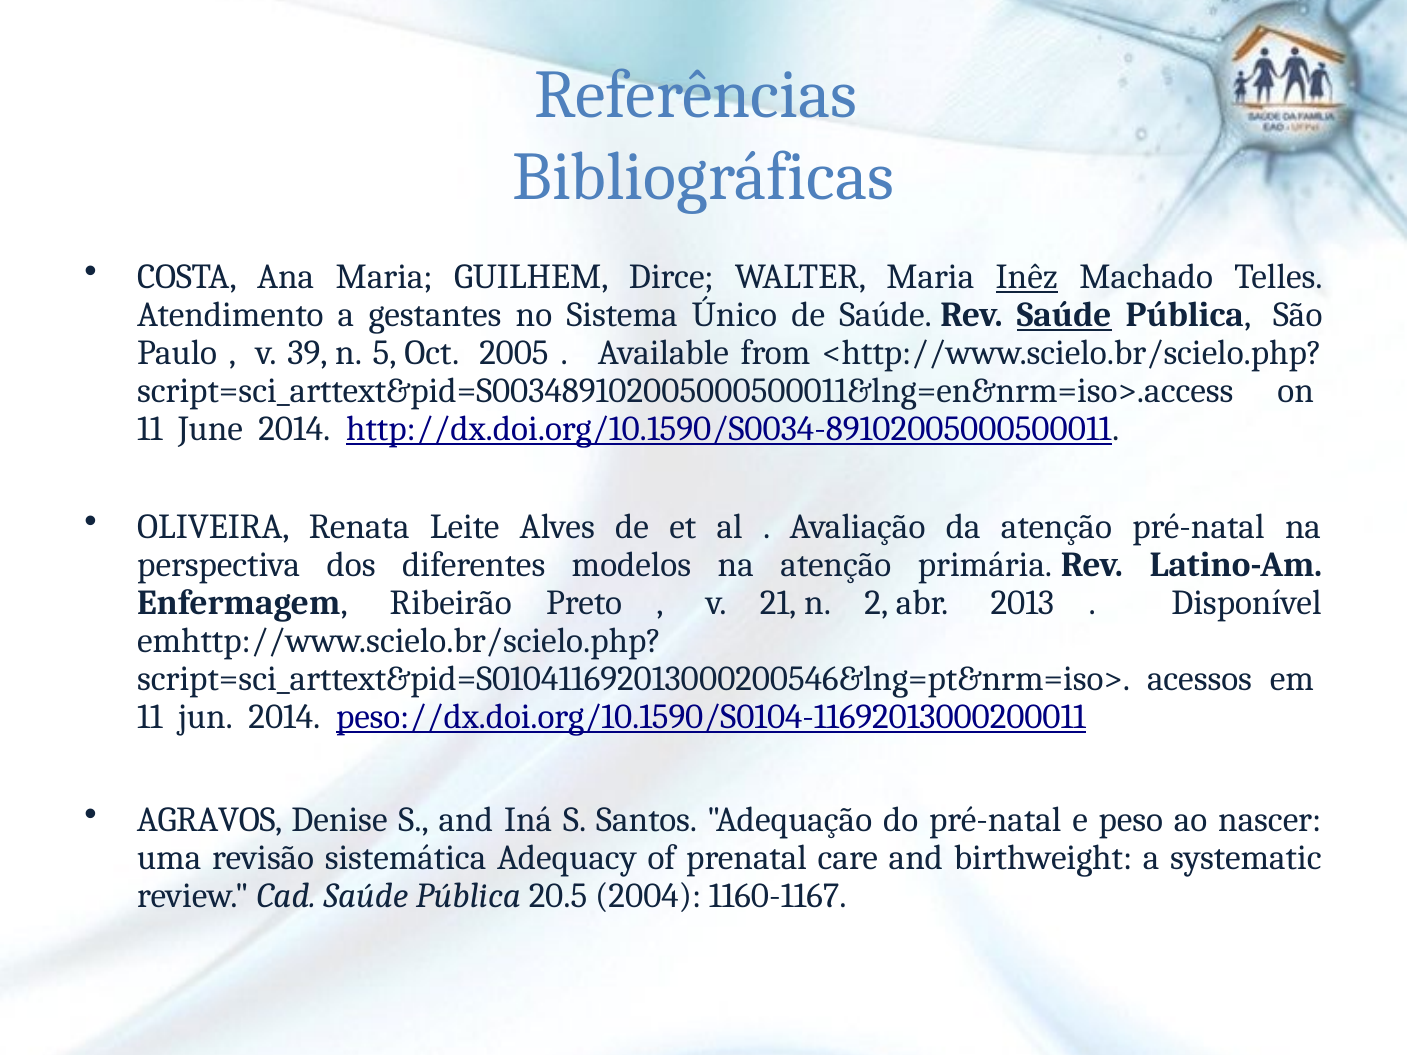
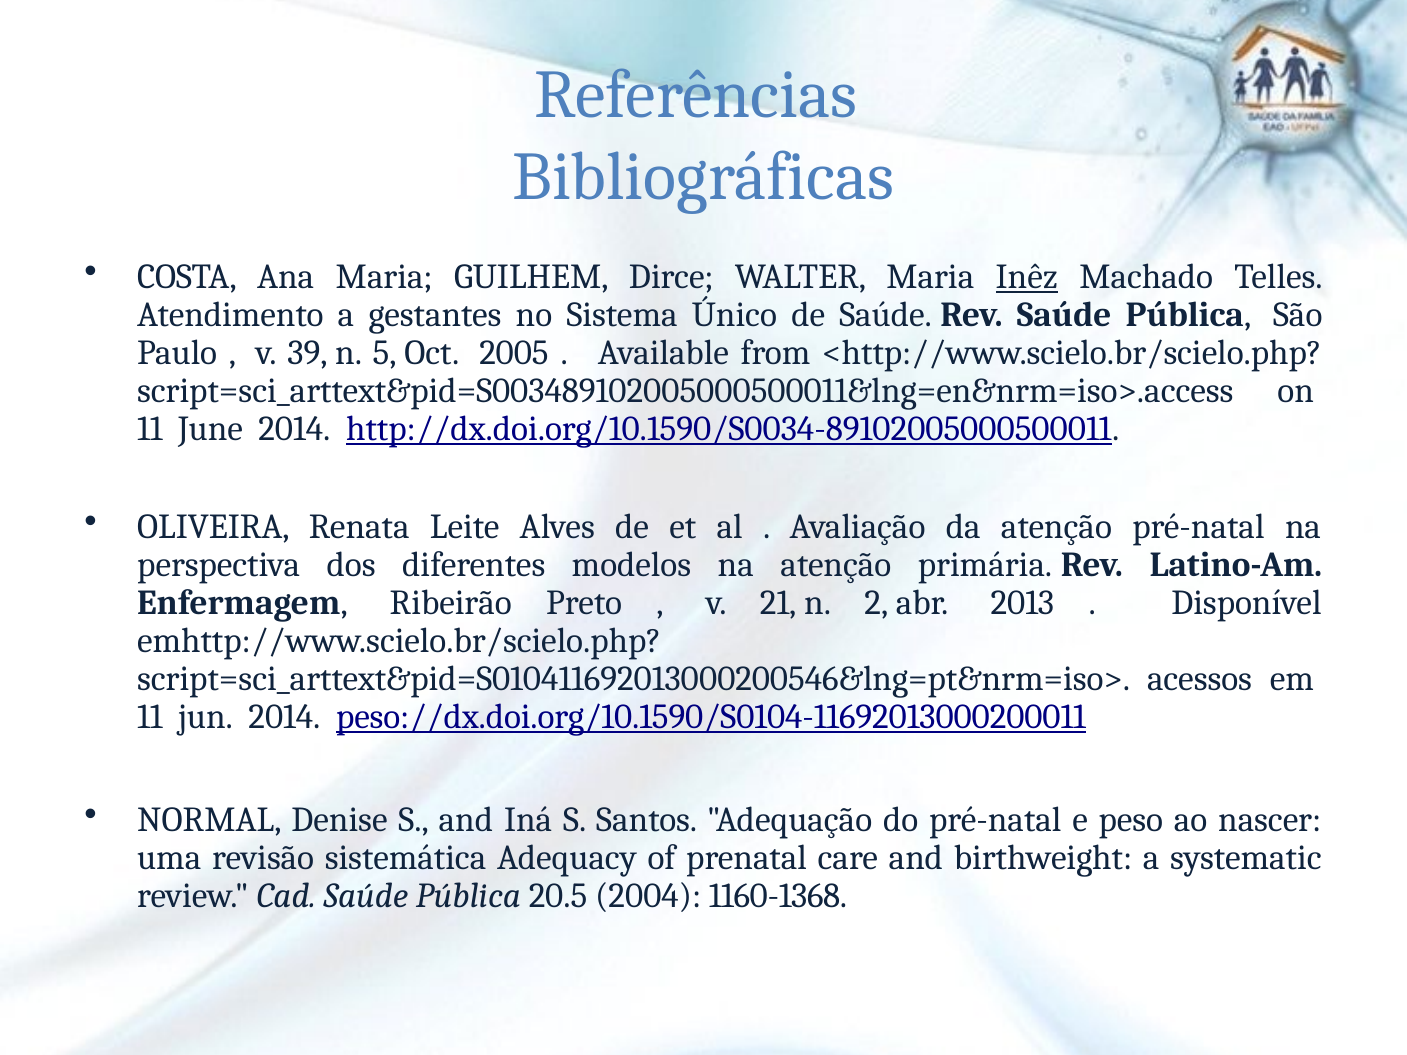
Saúde at (1064, 315) underline: present -> none
AGRAVOS: AGRAVOS -> NORMAL
1160-1167: 1160-1167 -> 1160-1368
